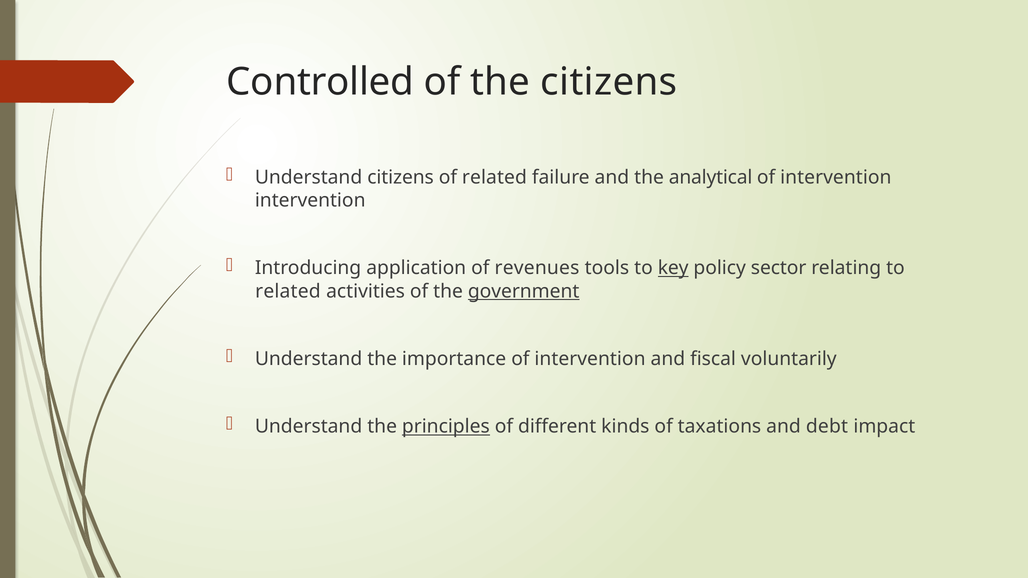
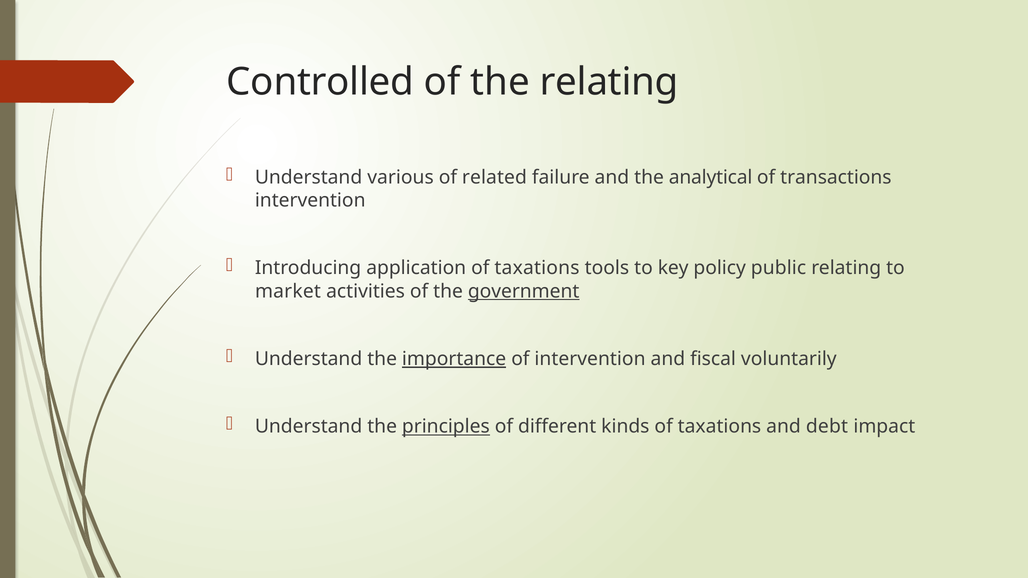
the citizens: citizens -> relating
Understand citizens: citizens -> various
intervention at (836, 177): intervention -> transactions
application of revenues: revenues -> taxations
key underline: present -> none
sector: sector -> public
related at (288, 291): related -> market
importance underline: none -> present
